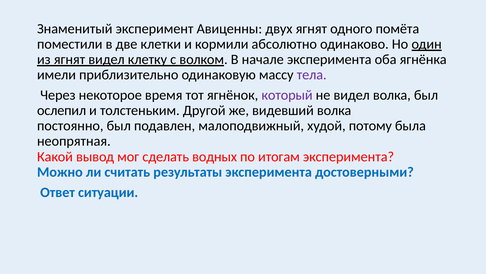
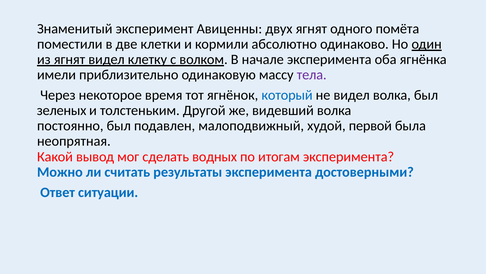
который colour: purple -> blue
ослепил: ослепил -> зеленых
потому: потому -> первой
